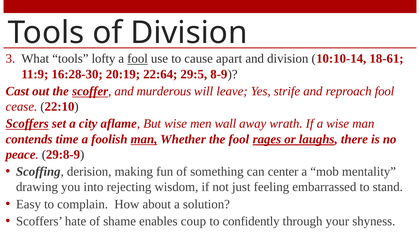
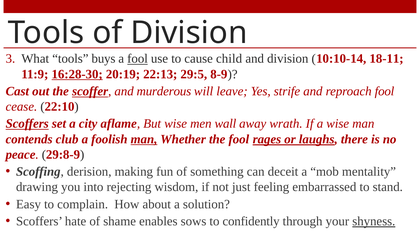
lofty: lofty -> buys
apart: apart -> child
18-61: 18-61 -> 18-11
16:28-30 underline: none -> present
22:64: 22:64 -> 22:13
time: time -> club
center: center -> deceit
coup: coup -> sows
shyness underline: none -> present
